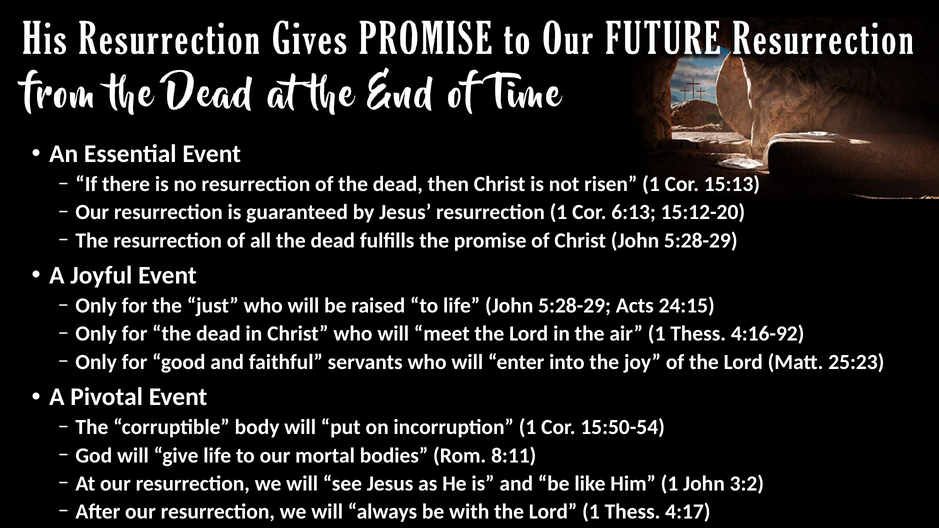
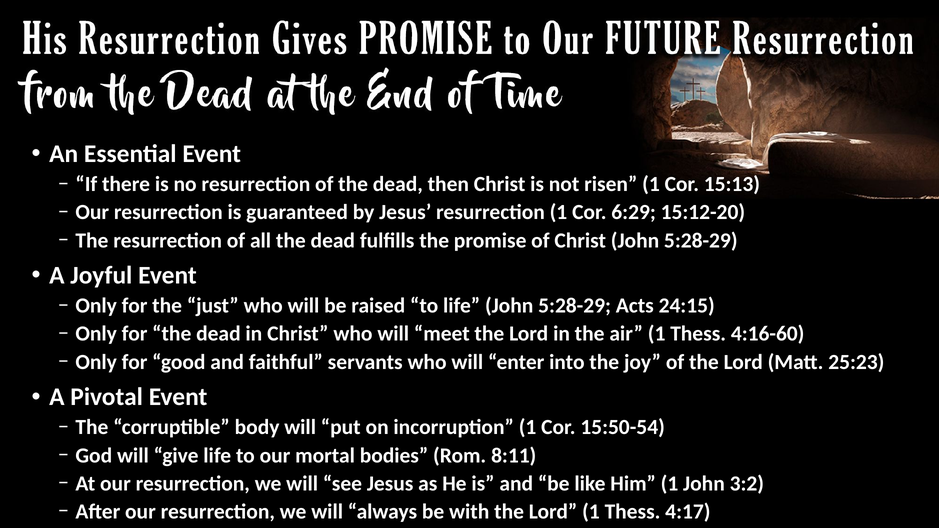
6:13: 6:13 -> 6:29
4:16-92: 4:16-92 -> 4:16-60
